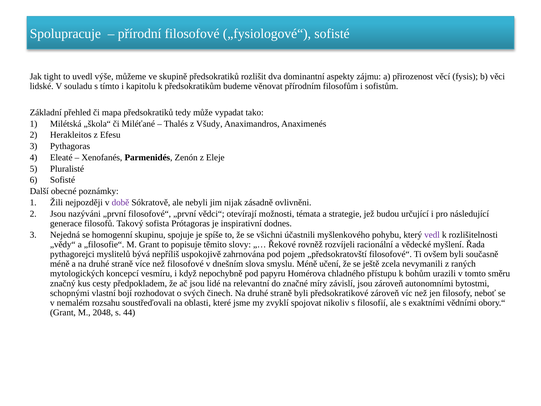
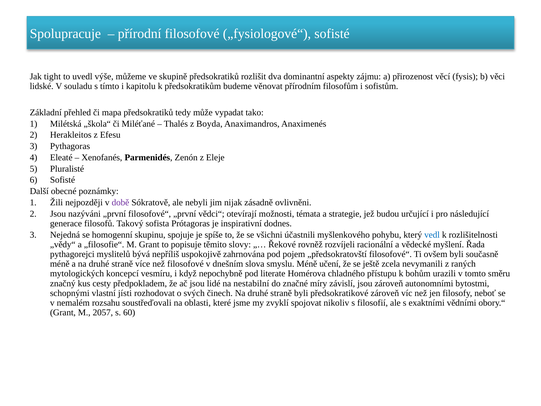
Všudy: Všudy -> Boyda
vedl colour: purple -> blue
papyru: papyru -> literate
relevantní: relevantní -> nestabilní
bojí: bojí -> jísti
2048: 2048 -> 2057
44: 44 -> 60
